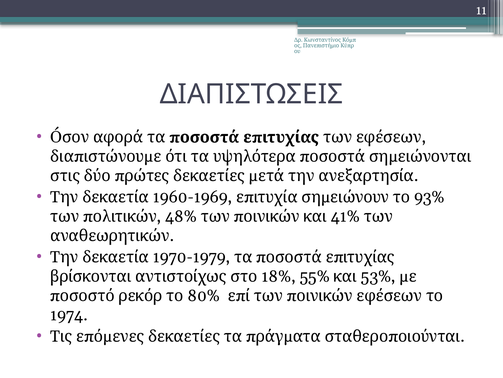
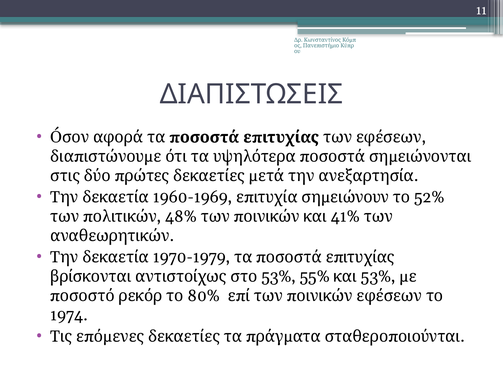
93%: 93% -> 52%
18% at (279, 276): 18% -> 53%
